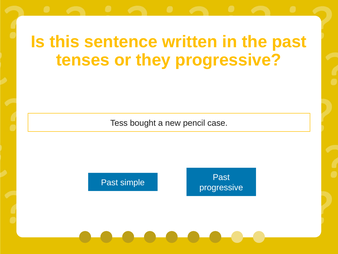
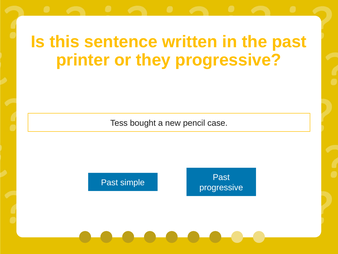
tenses: tenses -> printer
